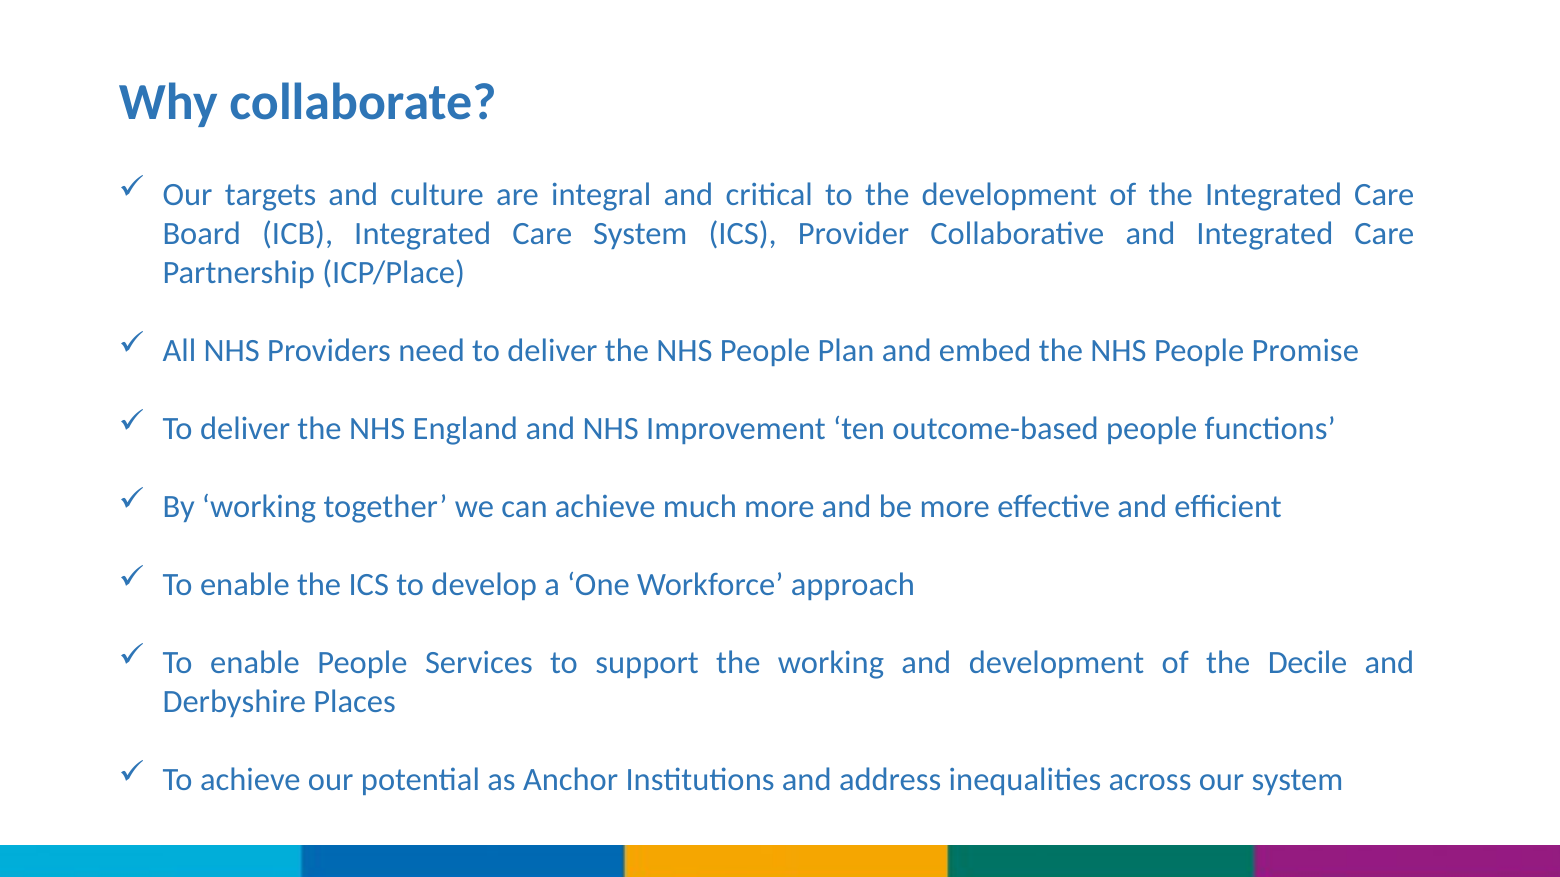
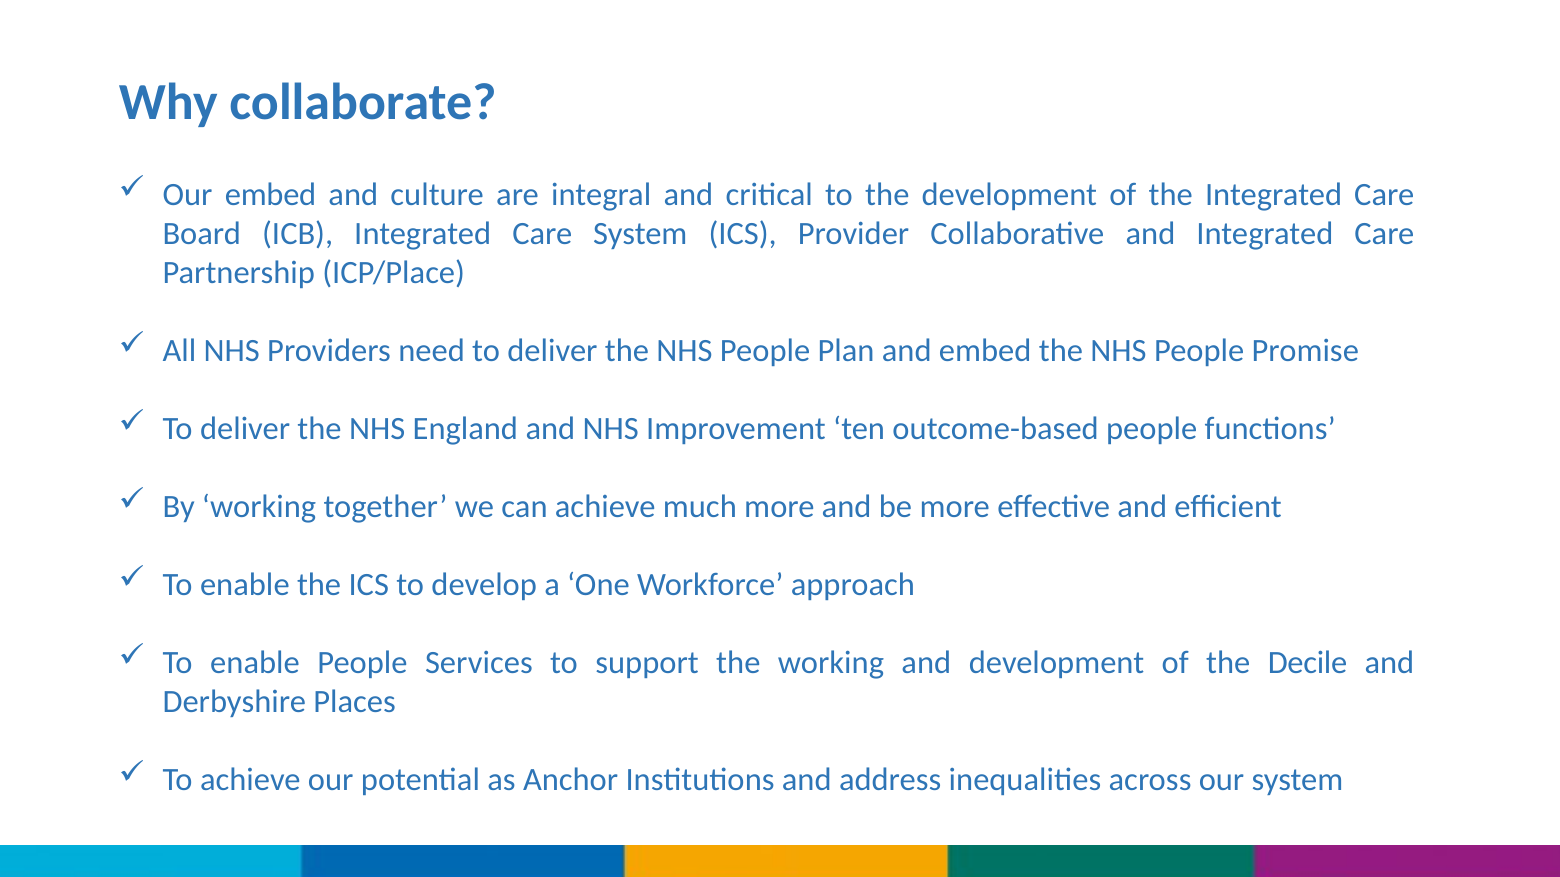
Our targets: targets -> embed
